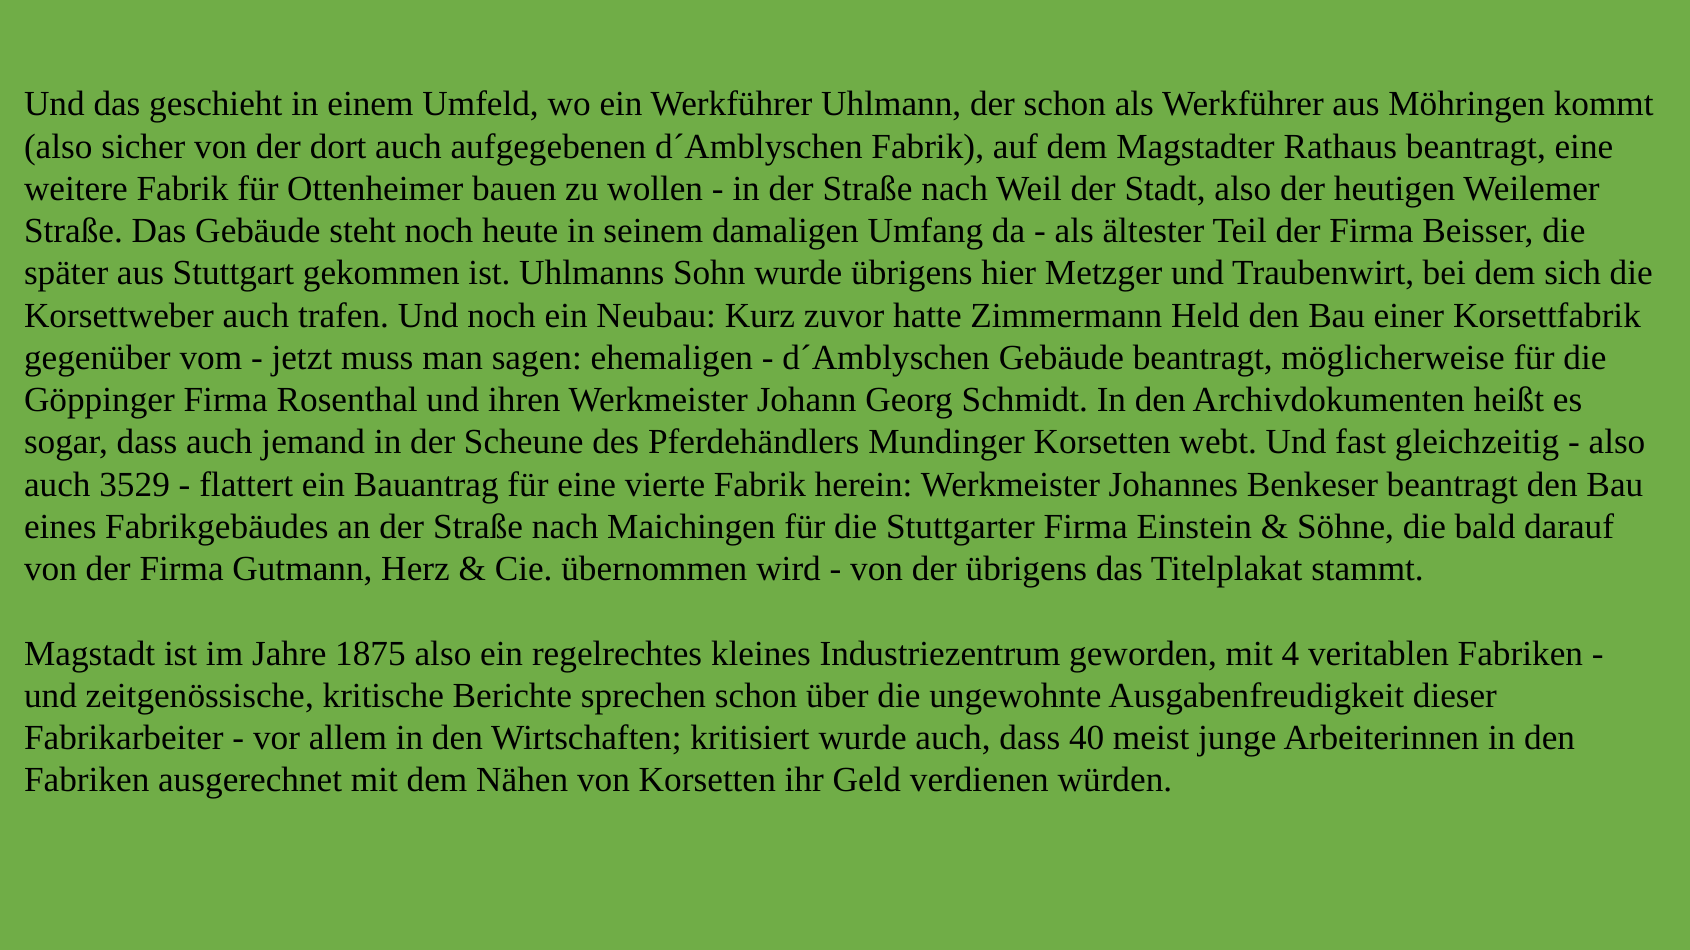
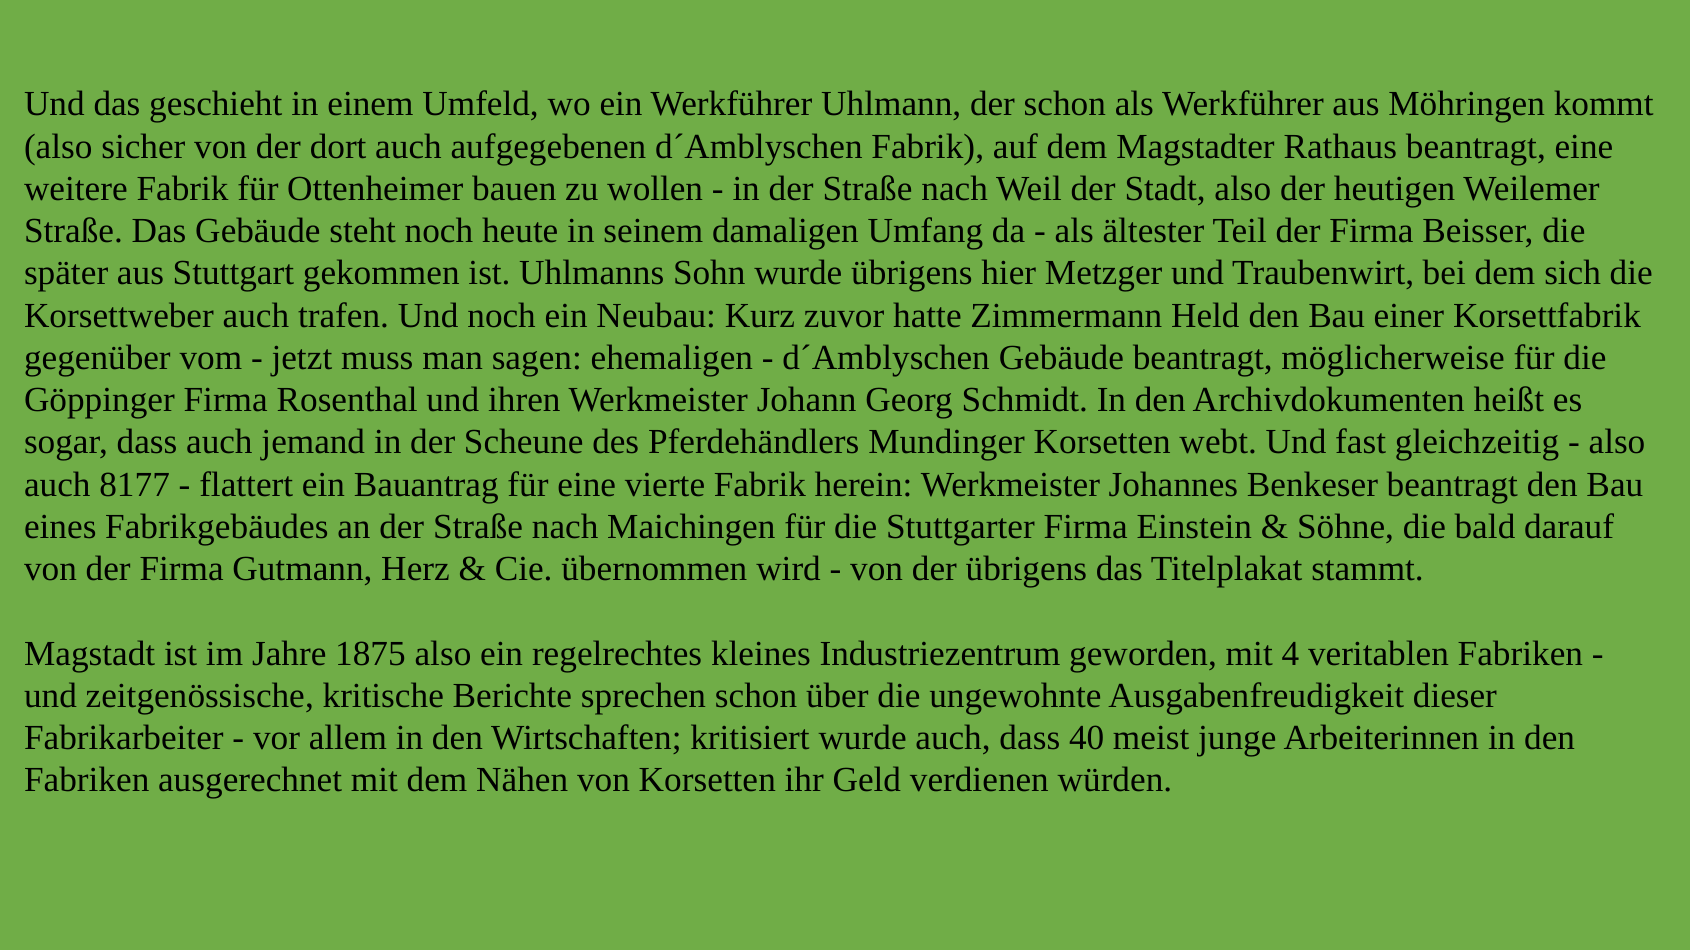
3529: 3529 -> 8177
